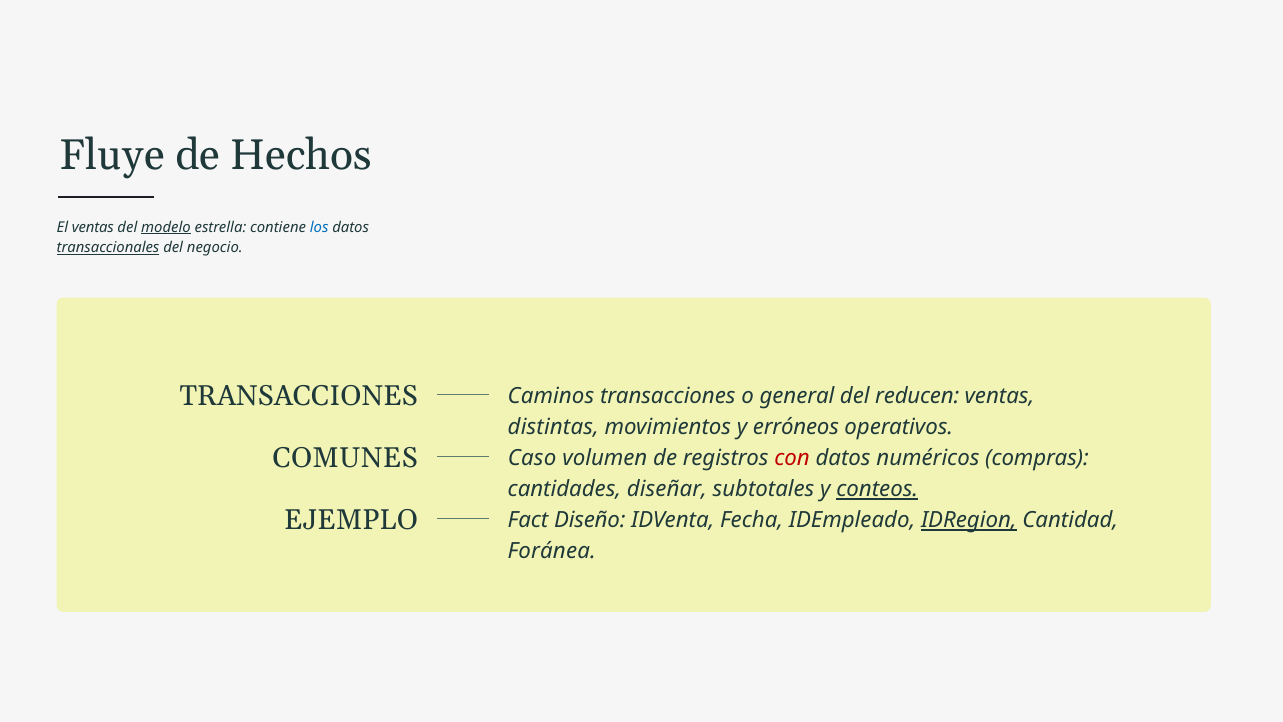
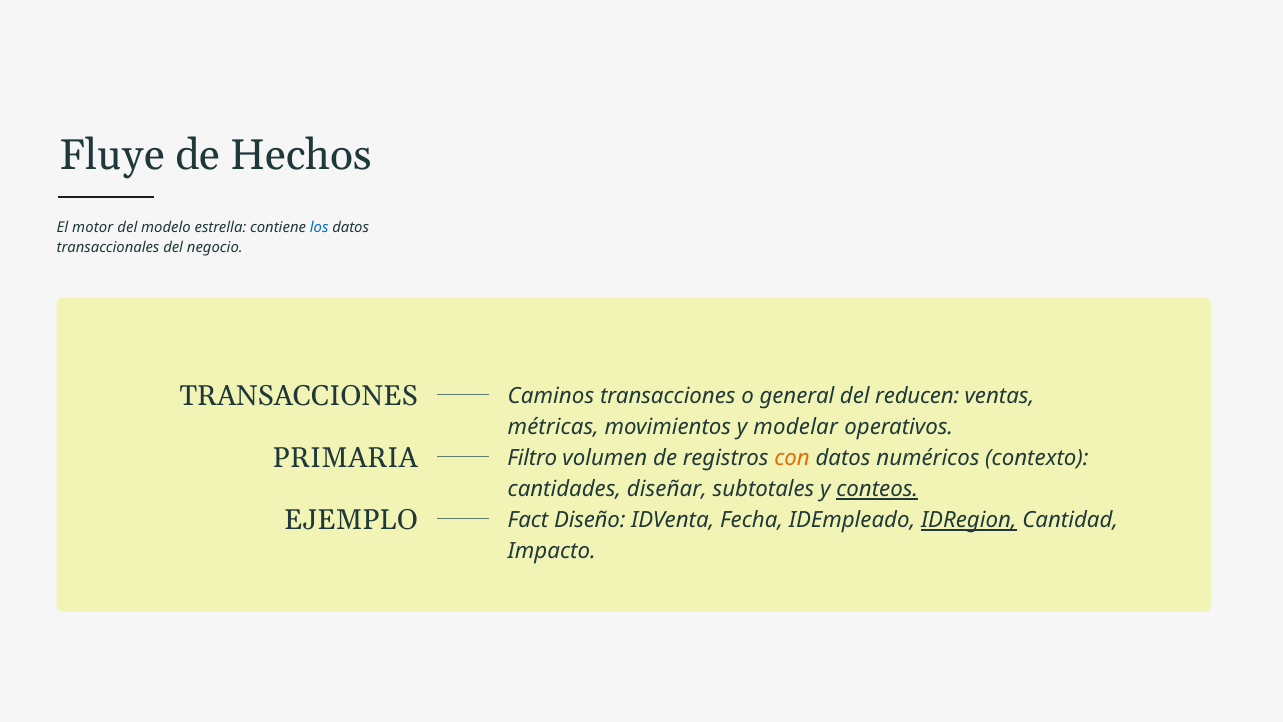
El ventas: ventas -> motor
modelo underline: present -> none
transaccionales underline: present -> none
distintas: distintas -> métricas
erróneos: erróneos -> modelar
COMUNES: COMUNES -> PRIMARIA
Caso: Caso -> Filtro
con colour: red -> orange
compras: compras -> contexto
Foránea: Foránea -> Impacto
